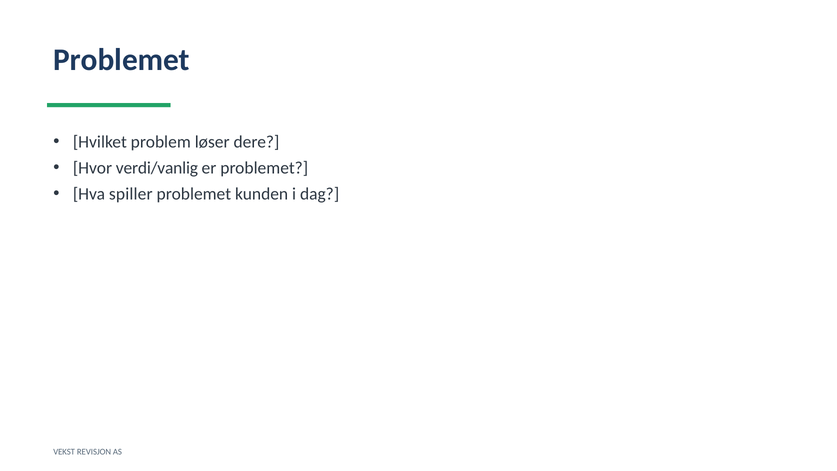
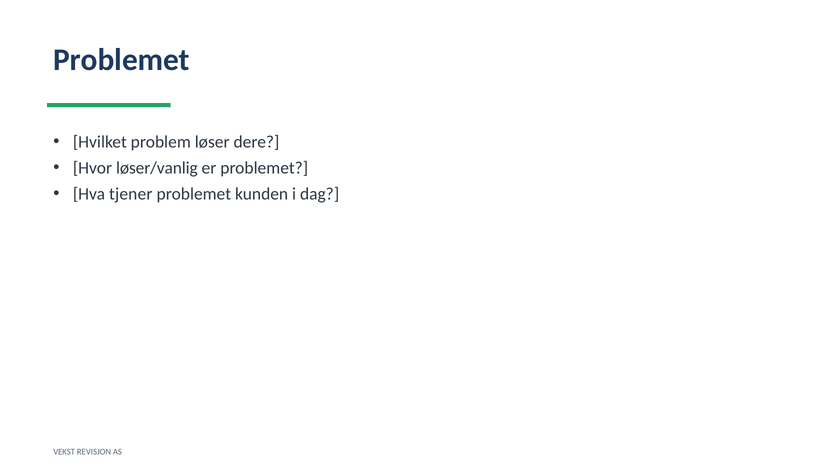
verdi/vanlig: verdi/vanlig -> løser/vanlig
spiller: spiller -> tjener
